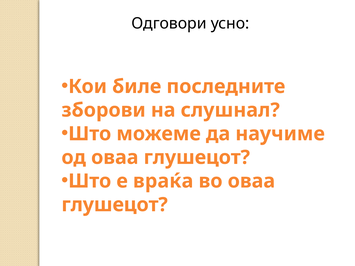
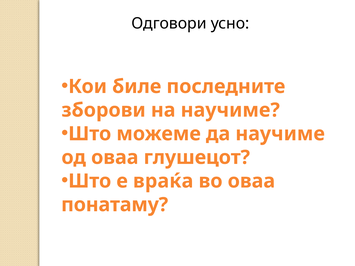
на слушнал: слушнал -> научиме
глушецот at (115, 205): глушецот -> понатаму
